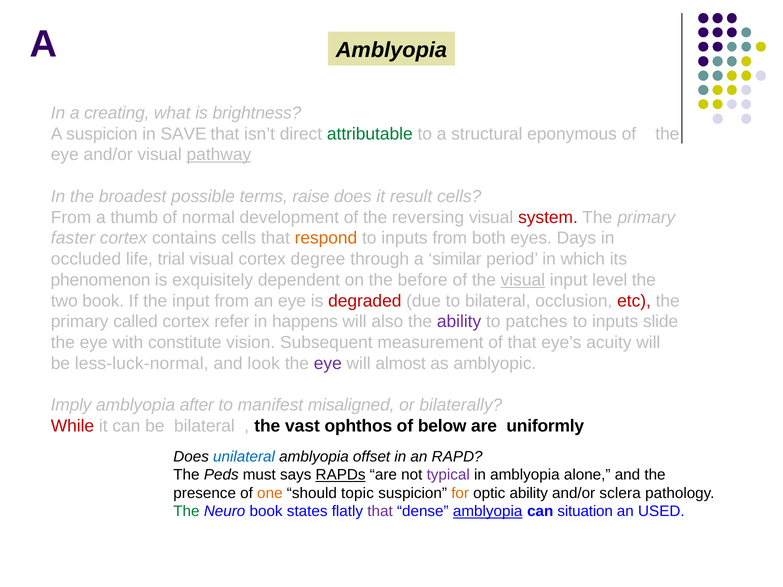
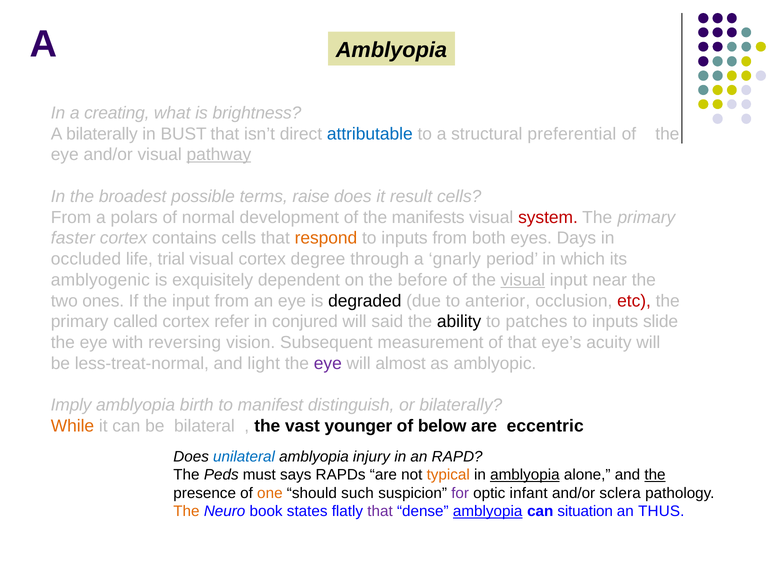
A suspicion: suspicion -> bilaterally
SAVE: SAVE -> BUST
attributable colour: green -> blue
eponymous: eponymous -> preferential
thumb: thumb -> polars
reversing: reversing -> manifests
similar: similar -> gnarly
phenomenon: phenomenon -> amblyogenic
level: level -> near
two book: book -> ones
degraded colour: red -> black
to bilateral: bilateral -> anterior
happens: happens -> conjured
also: also -> said
ability at (459, 322) colour: purple -> black
constitute: constitute -> reversing
less-luck-normal: less-luck-normal -> less-treat-normal
look: look -> light
after: after -> birth
misaligned: misaligned -> distinguish
While colour: red -> orange
ophthos: ophthos -> younger
uniformly: uniformly -> eccentric
offset: offset -> injury
RAPDs underline: present -> none
typical colour: purple -> orange
amblyopia at (525, 475) underline: none -> present
the at (655, 475) underline: none -> present
topic: topic -> such
for colour: orange -> purple
optic ability: ability -> infant
The at (186, 512) colour: green -> orange
USED: USED -> THUS
